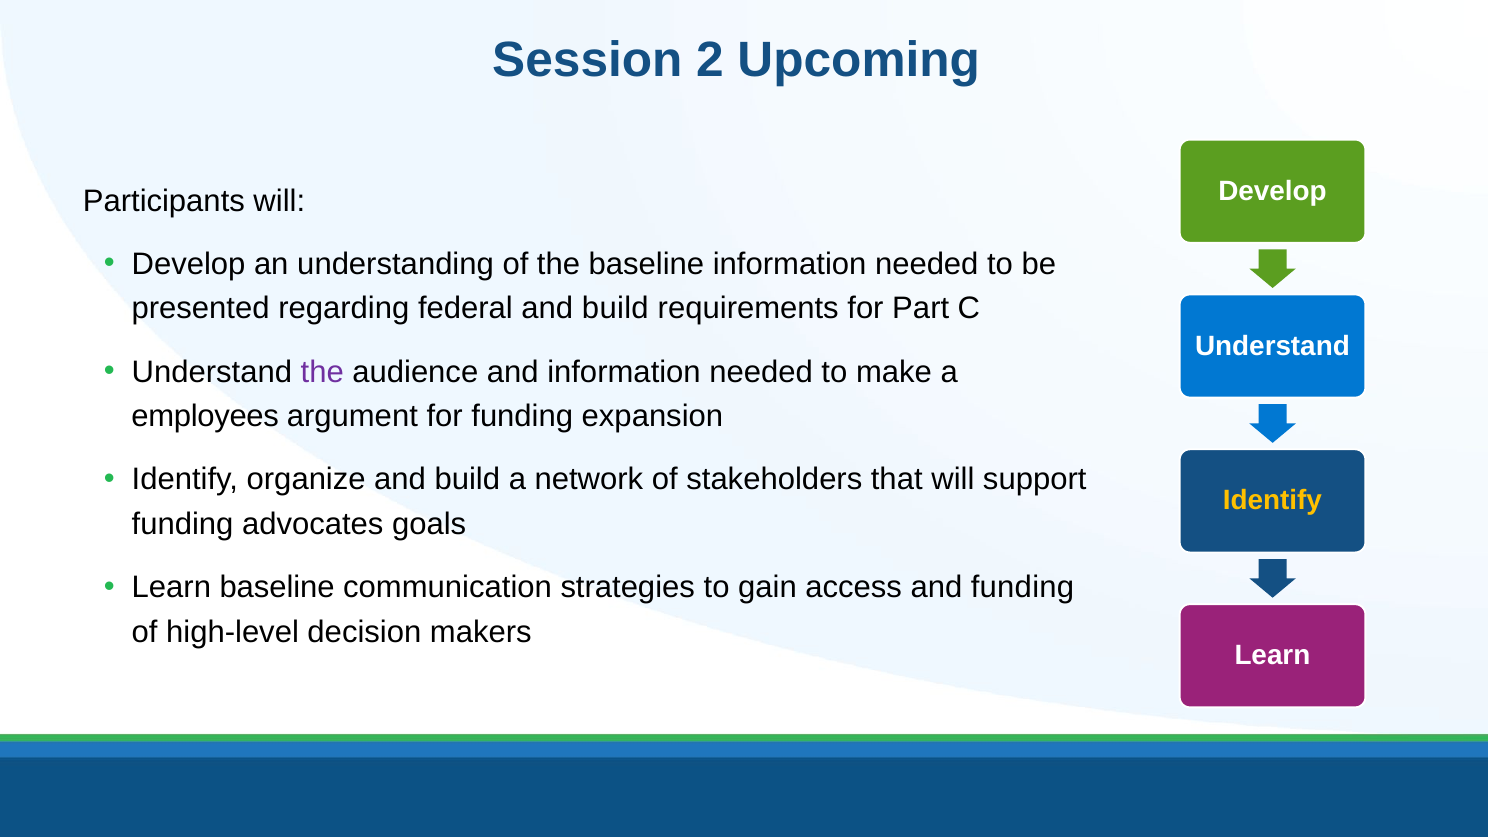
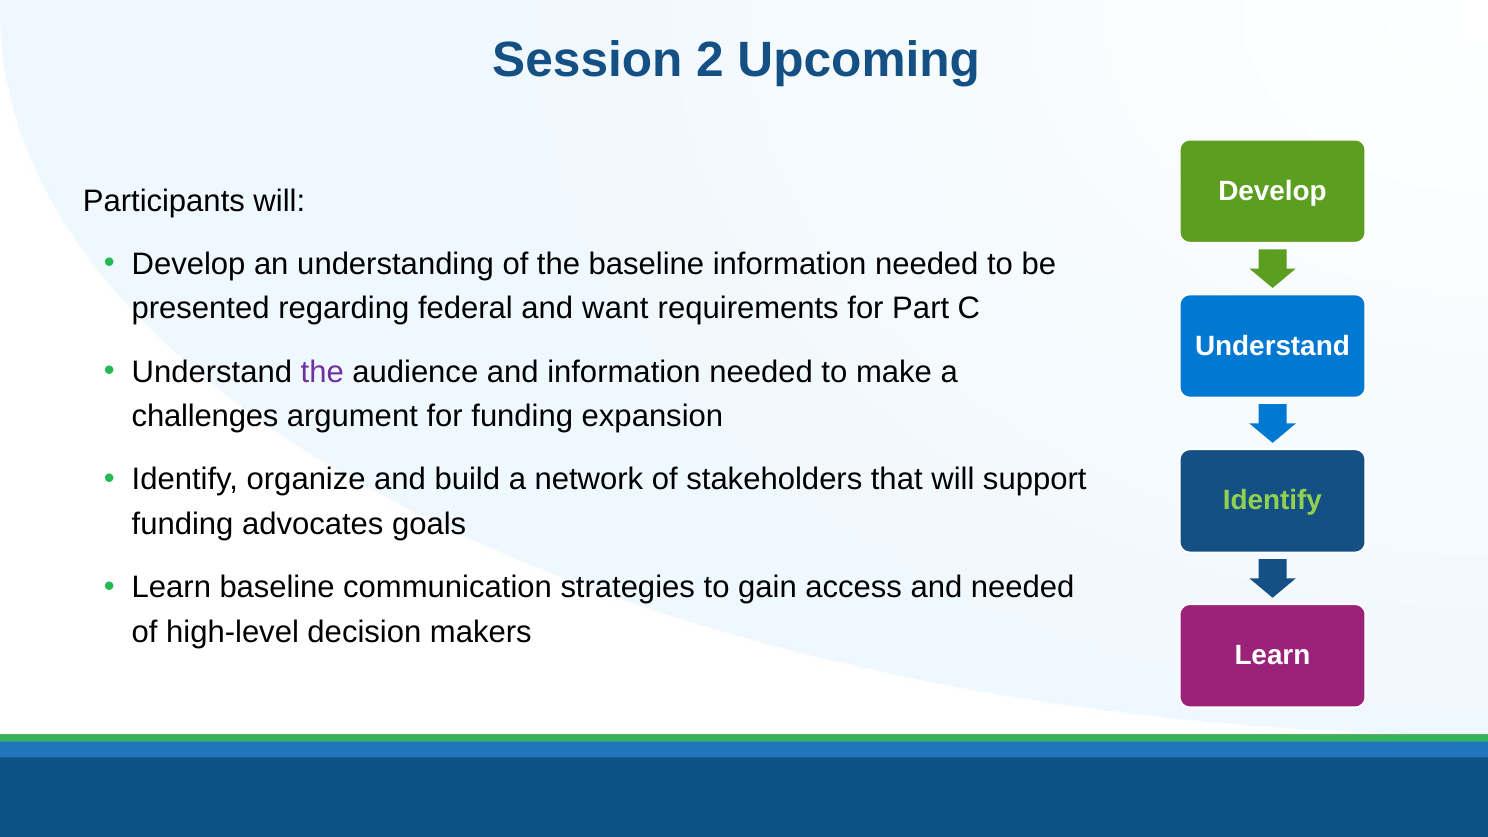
federal and build: build -> want
employees: employees -> challenges
Identify at (1272, 501) colour: yellow -> light green
and funding: funding -> needed
